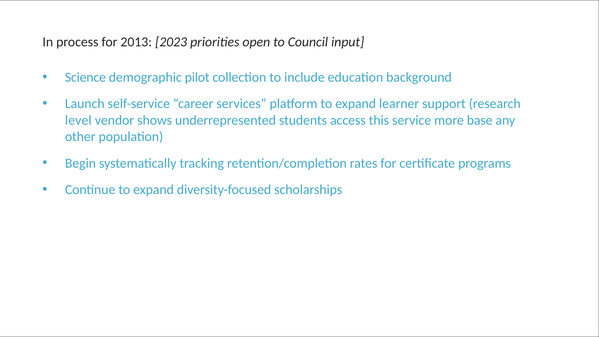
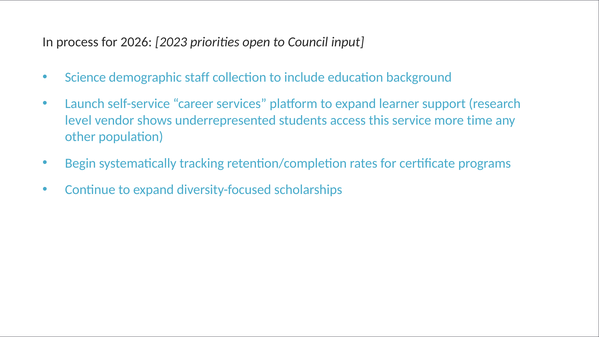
2013: 2013 -> 2026
pilot: pilot -> staff
base: base -> time
